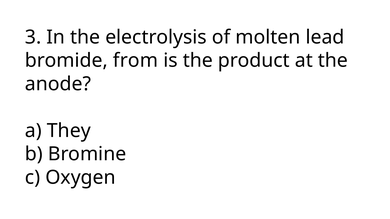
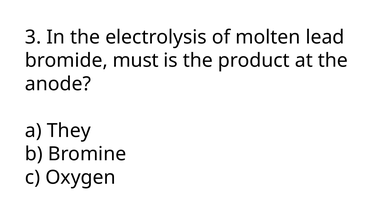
from: from -> must
